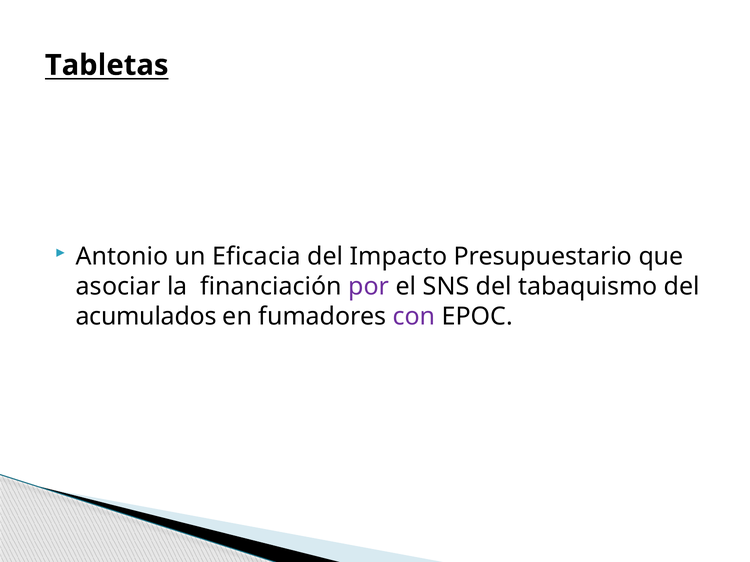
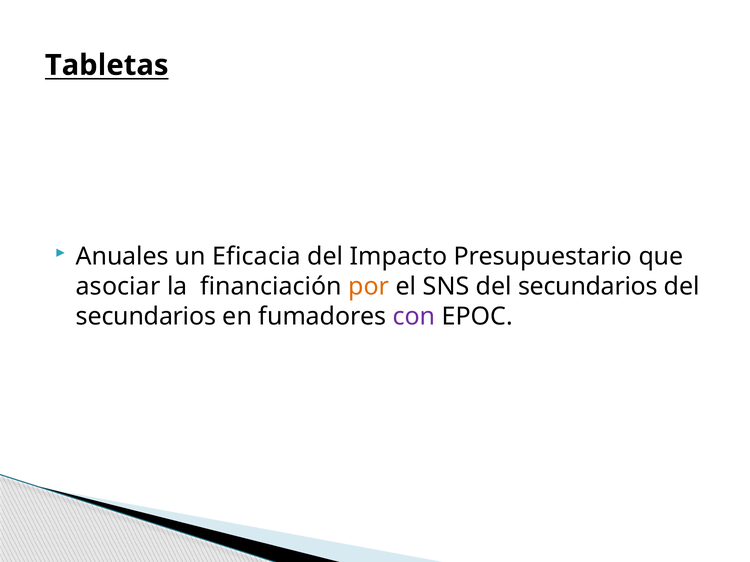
Antonio: Antonio -> Anuales
por colour: purple -> orange
SNS del tabaquismo: tabaquismo -> secundarios
acumulados at (146, 317): acumulados -> secundarios
